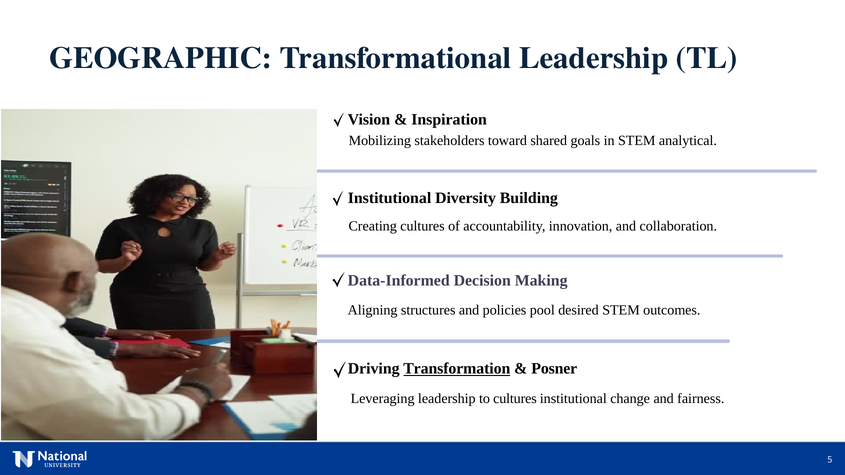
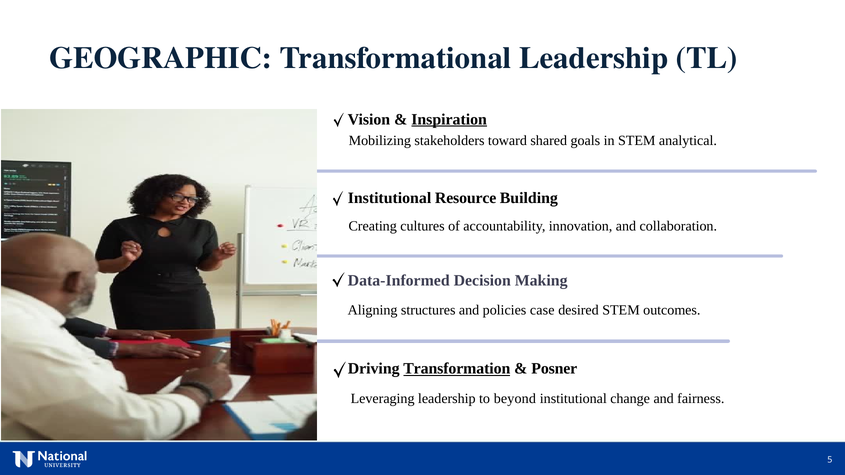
Inspiration underline: none -> present
Diversity: Diversity -> Resource
pool: pool -> case
to cultures: cultures -> beyond
